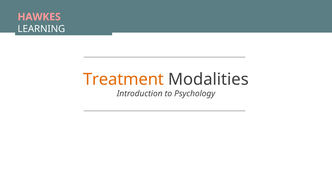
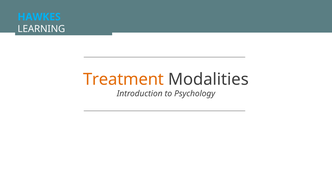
HAWKES colour: pink -> light blue
